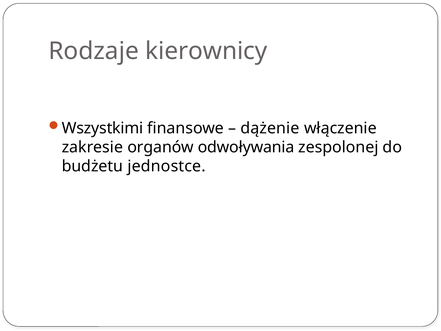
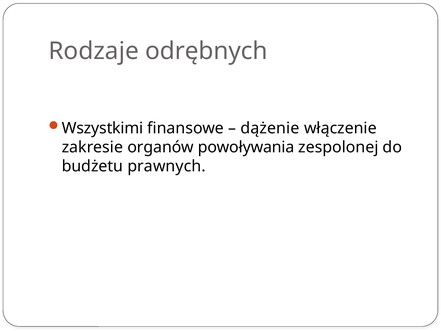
kierownicy: kierownicy -> odrębnych
odwoływania: odwoływania -> powoływania
jednostce: jednostce -> prawnych
